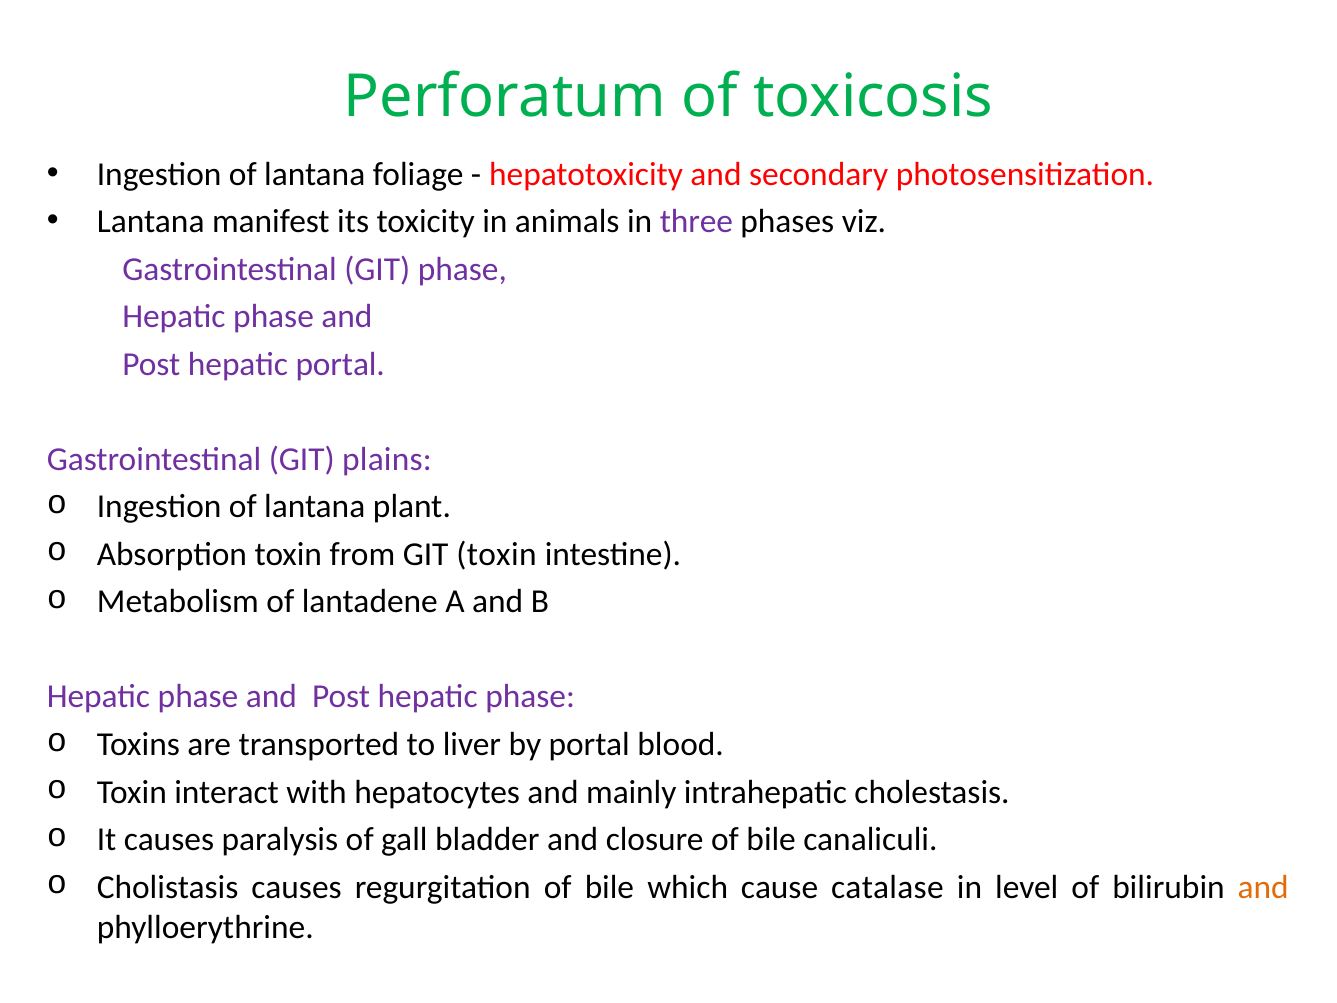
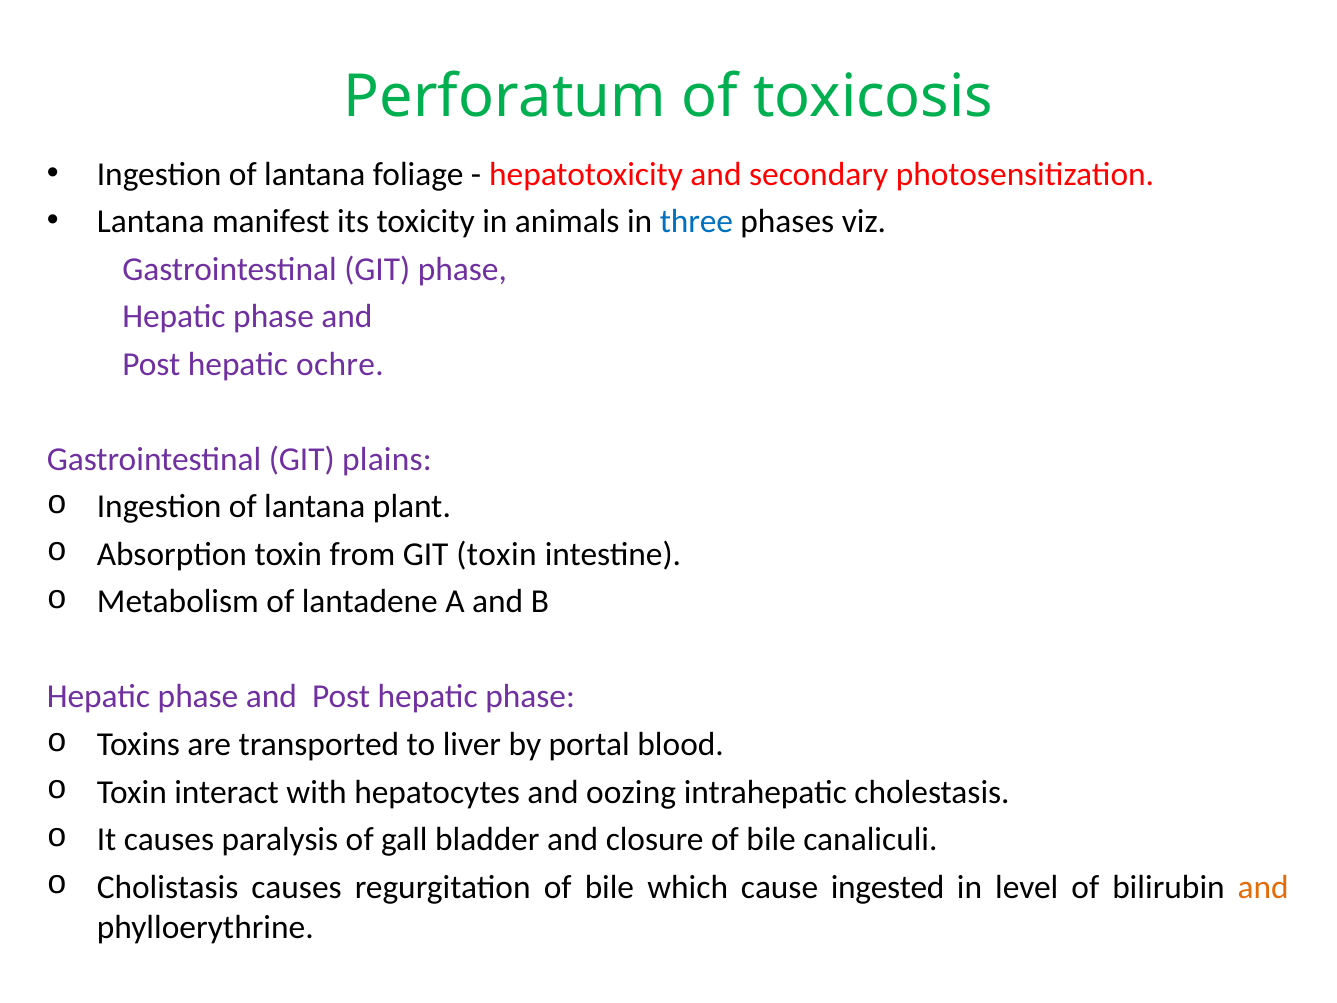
three colour: purple -> blue
hepatic portal: portal -> ochre
mainly: mainly -> oozing
catalase: catalase -> ingested
